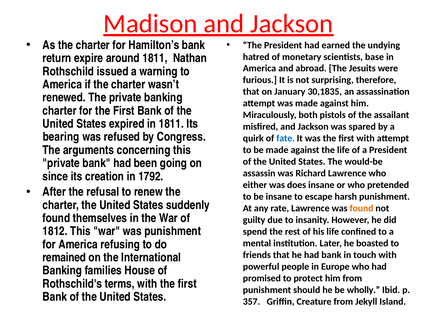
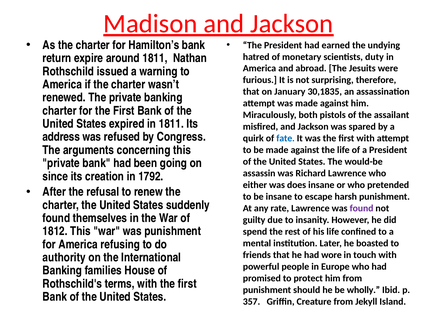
base: base -> duty
bearing: bearing -> address
found at (362, 208) colour: orange -> purple
had bank: bank -> wore
remained: remained -> authority
